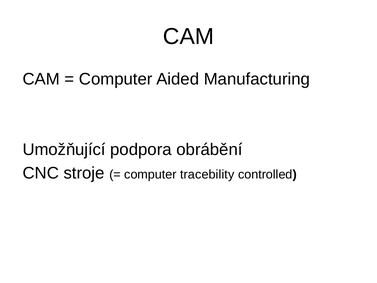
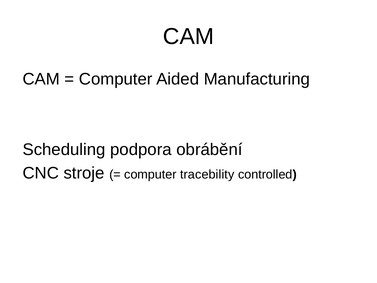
Umožňující: Umožňující -> Scheduling
